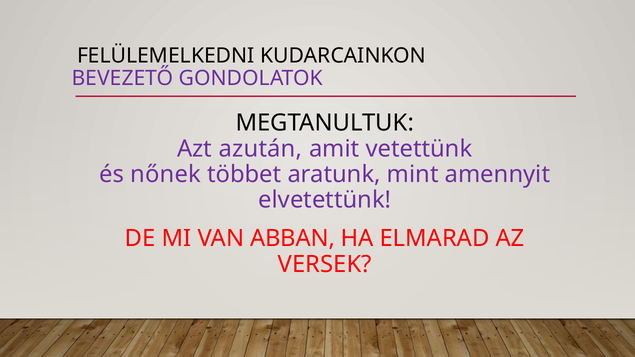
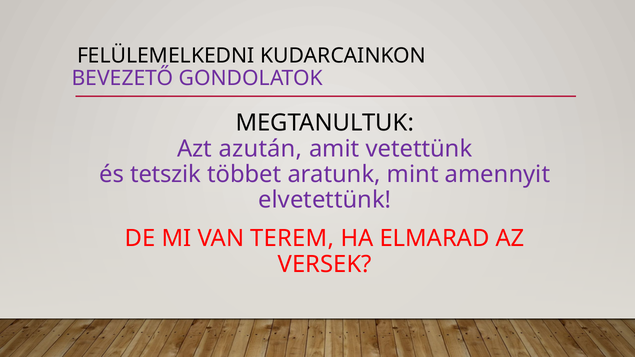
nőnek: nőnek -> tetszik
ABBAN: ABBAN -> TEREM
